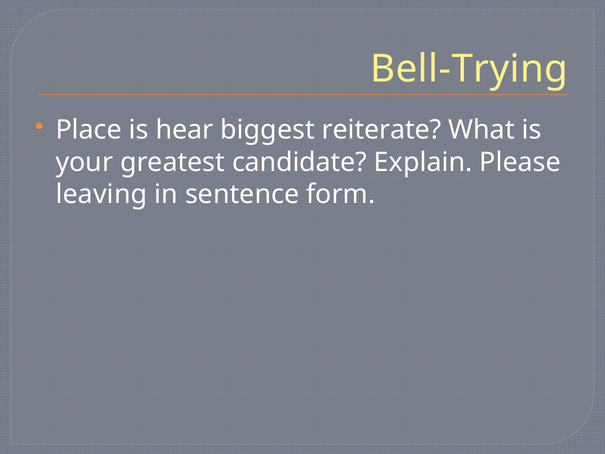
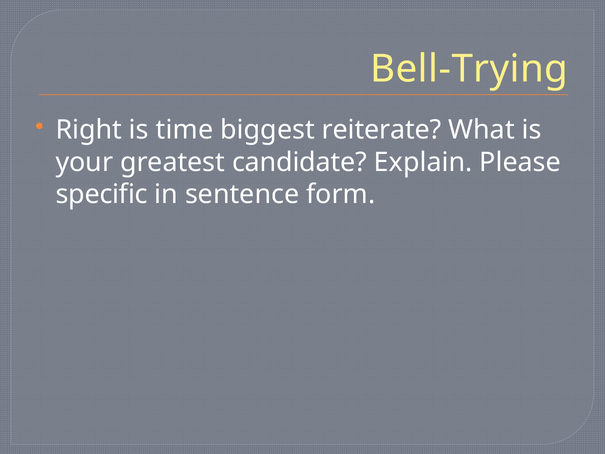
Place: Place -> Right
hear: hear -> time
leaving: leaving -> specific
